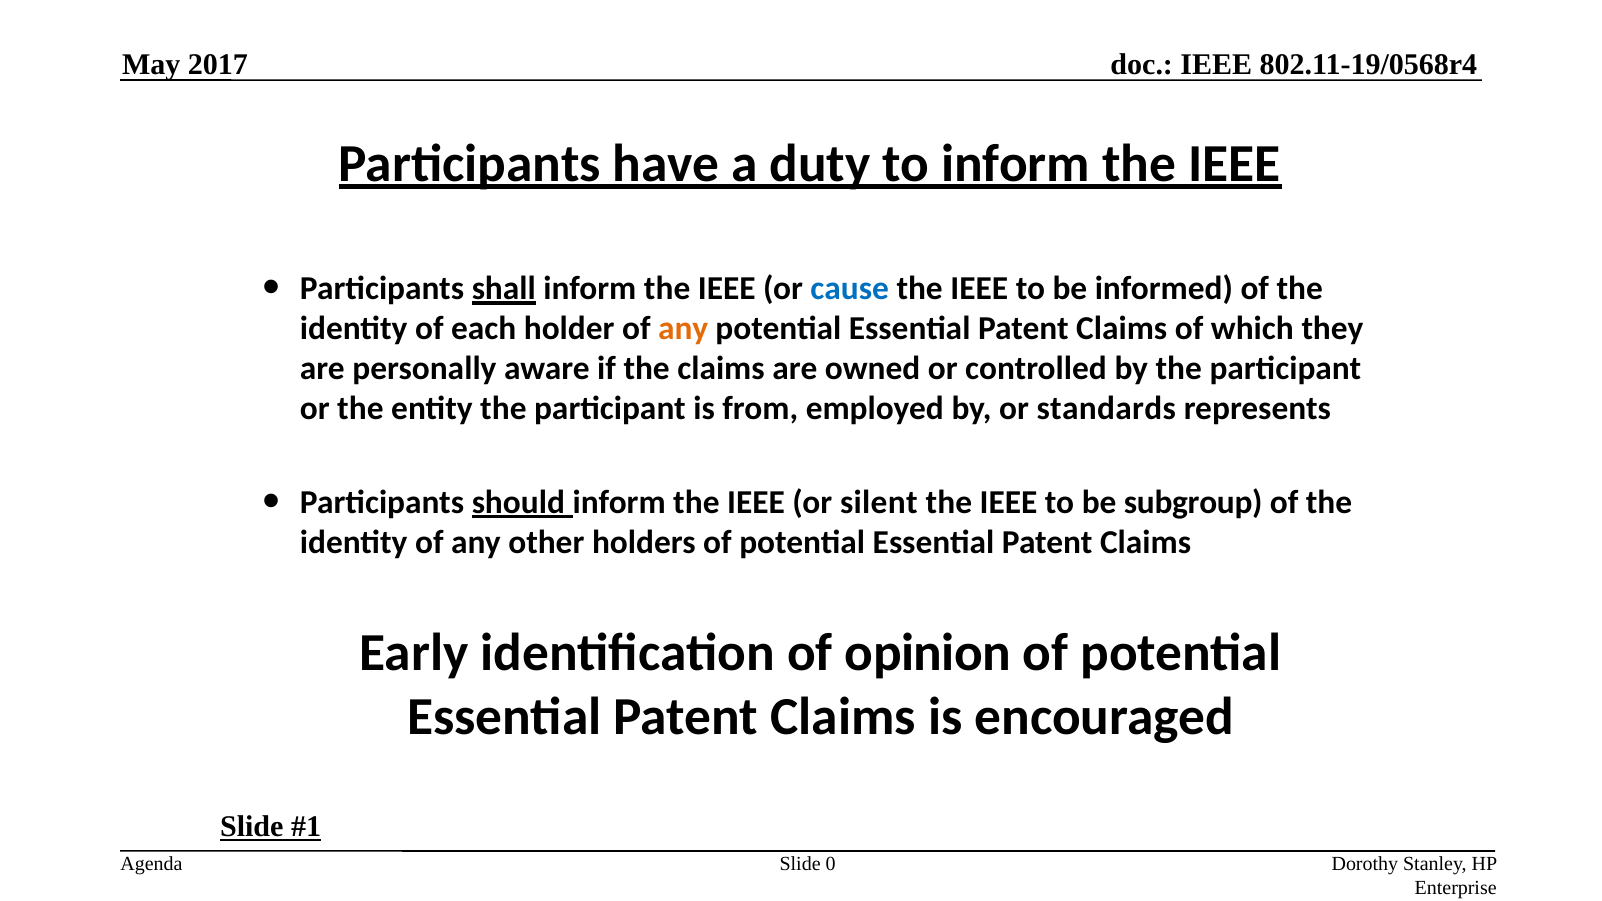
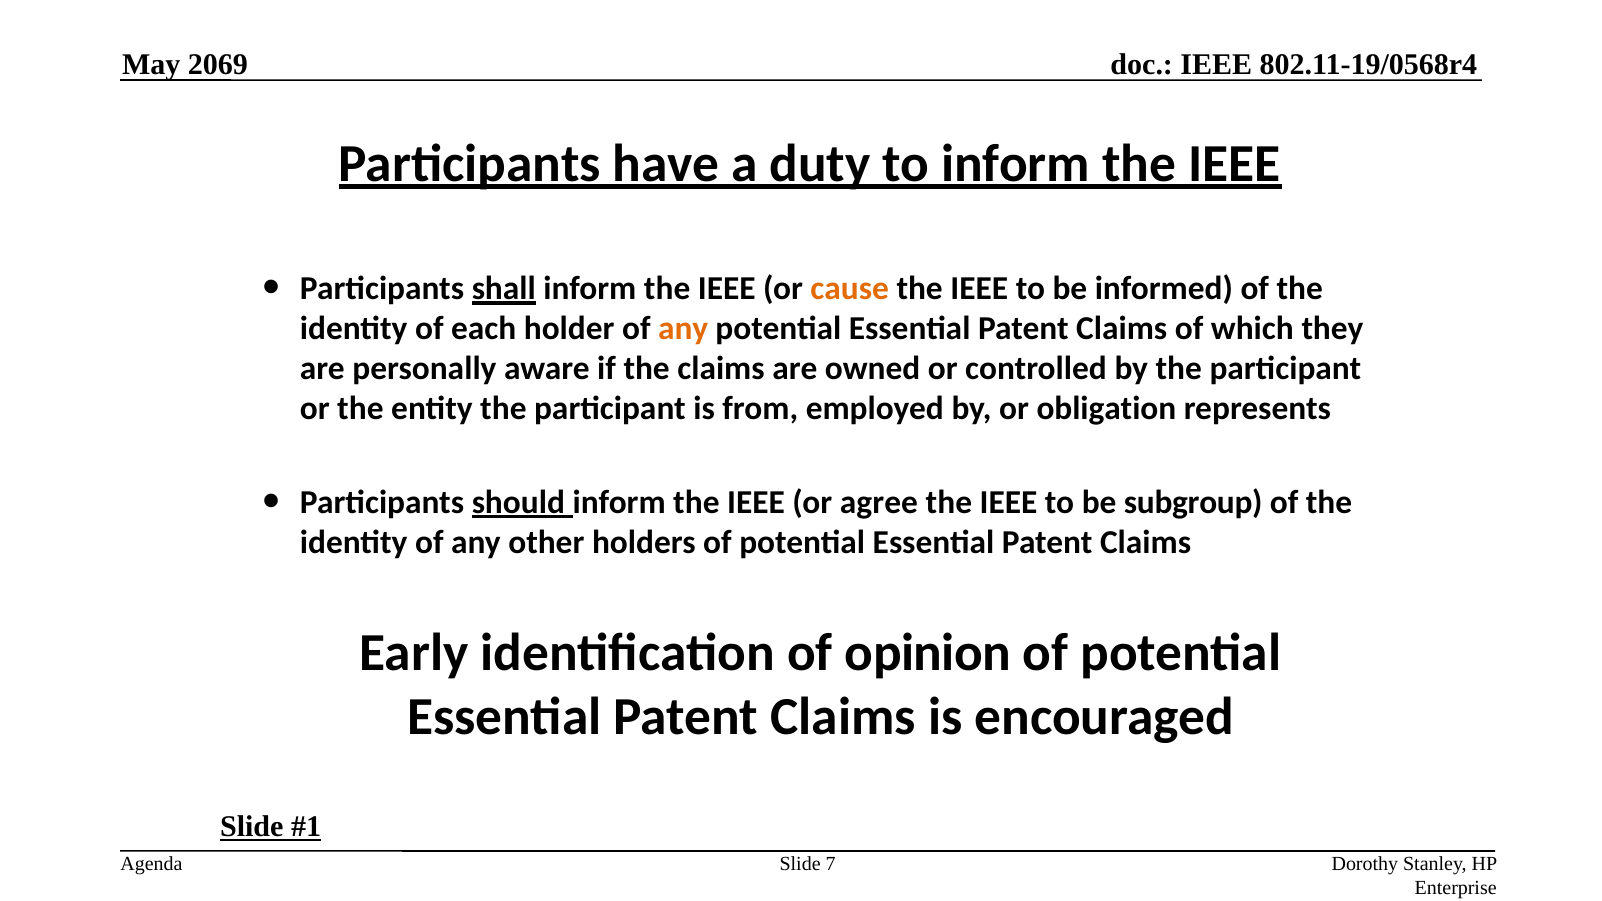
2017: 2017 -> 2069
cause colour: blue -> orange
standards: standards -> obligation
silent: silent -> agree
0: 0 -> 7
